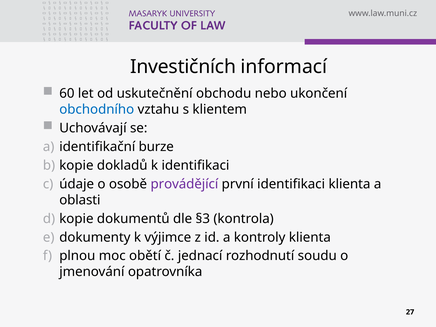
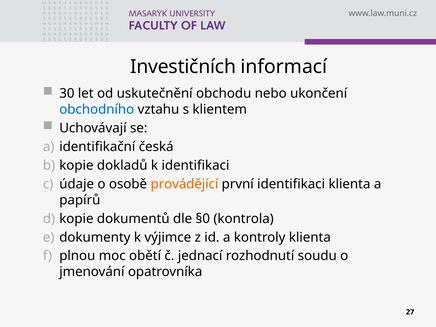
60: 60 -> 30
burze: burze -> česká
provádějící colour: purple -> orange
oblasti: oblasti -> papírů
§3: §3 -> §0
